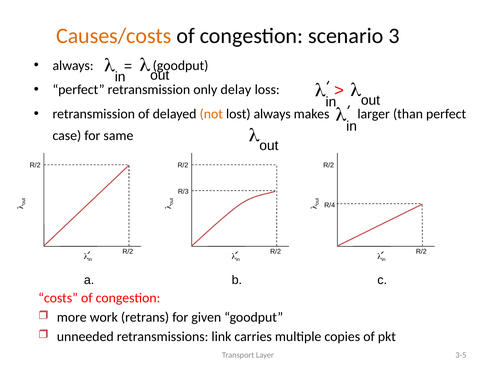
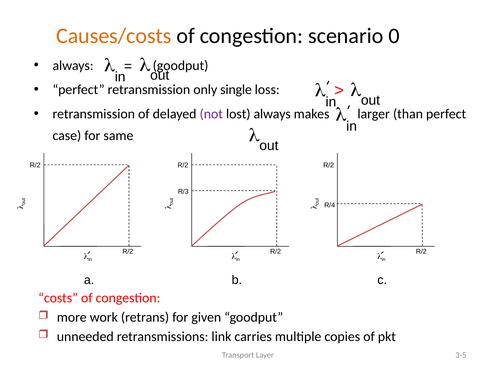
3: 3 -> 0
delay: delay -> single
not colour: orange -> purple
